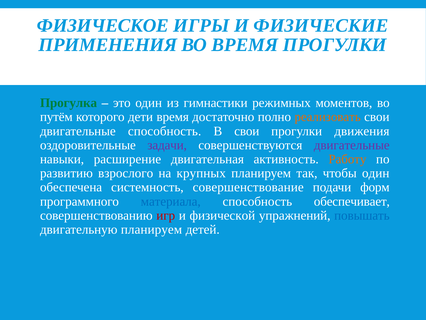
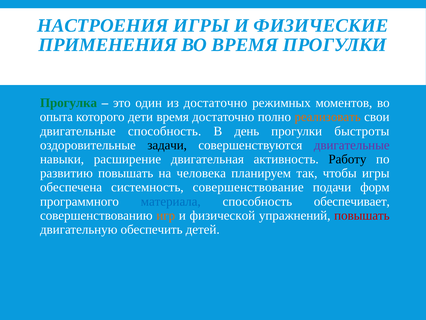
ФИЗИЧЕСКОЕ: ФИЗИЧЕСКОЕ -> НАСТРОЕНИЯ
из гимнастики: гимнастики -> достаточно
путём: путём -> опыта
В свои: свои -> день
движения: движения -> быстроты
задачи colour: purple -> black
Работу colour: orange -> black
развитию взрослого: взрослого -> повышать
крупных: крупных -> человека
чтобы один: один -> игры
игр colour: red -> orange
повышать at (362, 215) colour: blue -> red
двигательную планируем: планируем -> обеспечить
